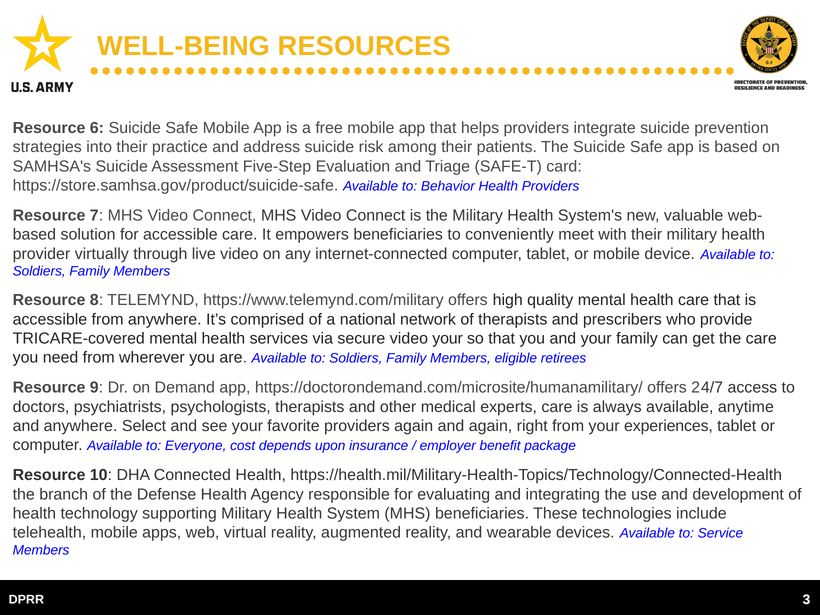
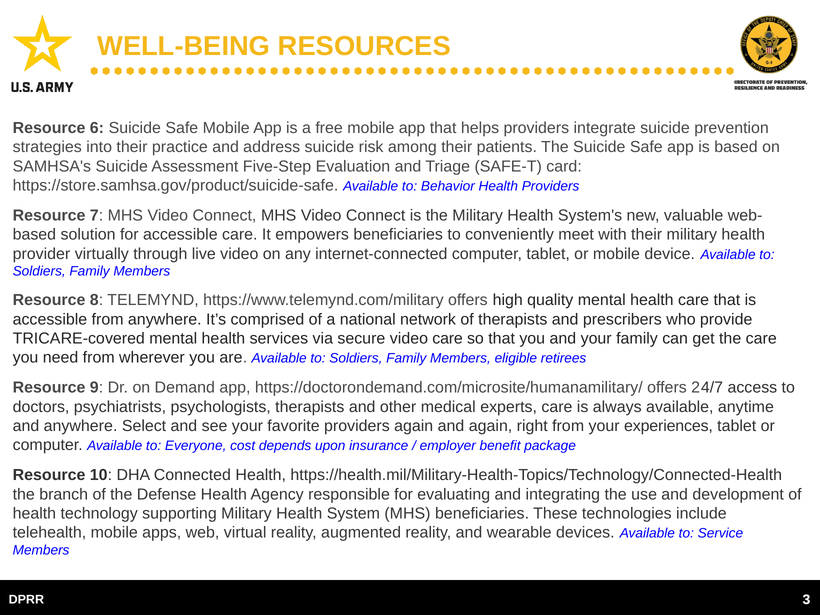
video your: your -> care
